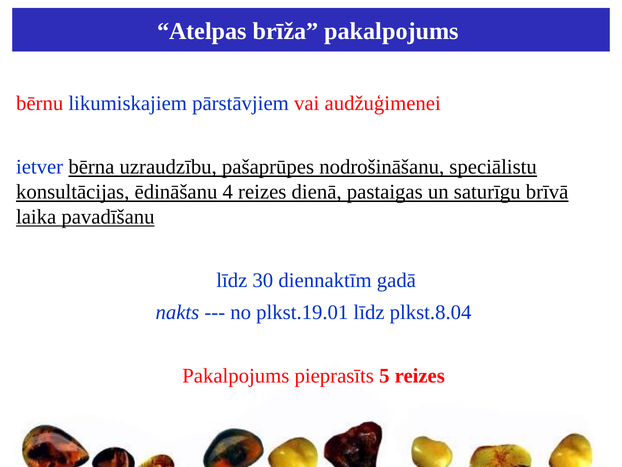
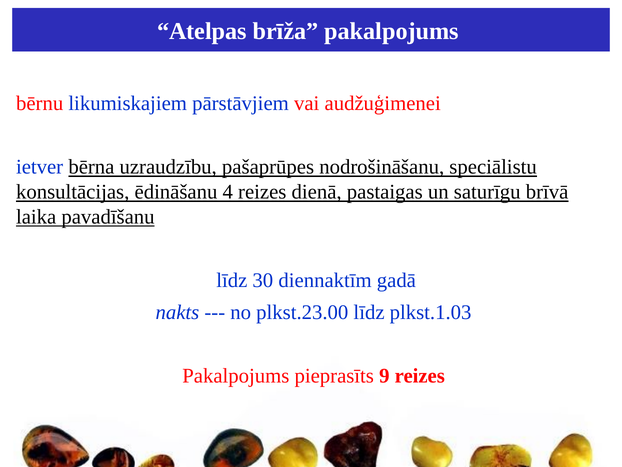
plkst.19.01: plkst.19.01 -> plkst.23.00
plkst.8.04: plkst.8.04 -> plkst.1.03
5: 5 -> 9
